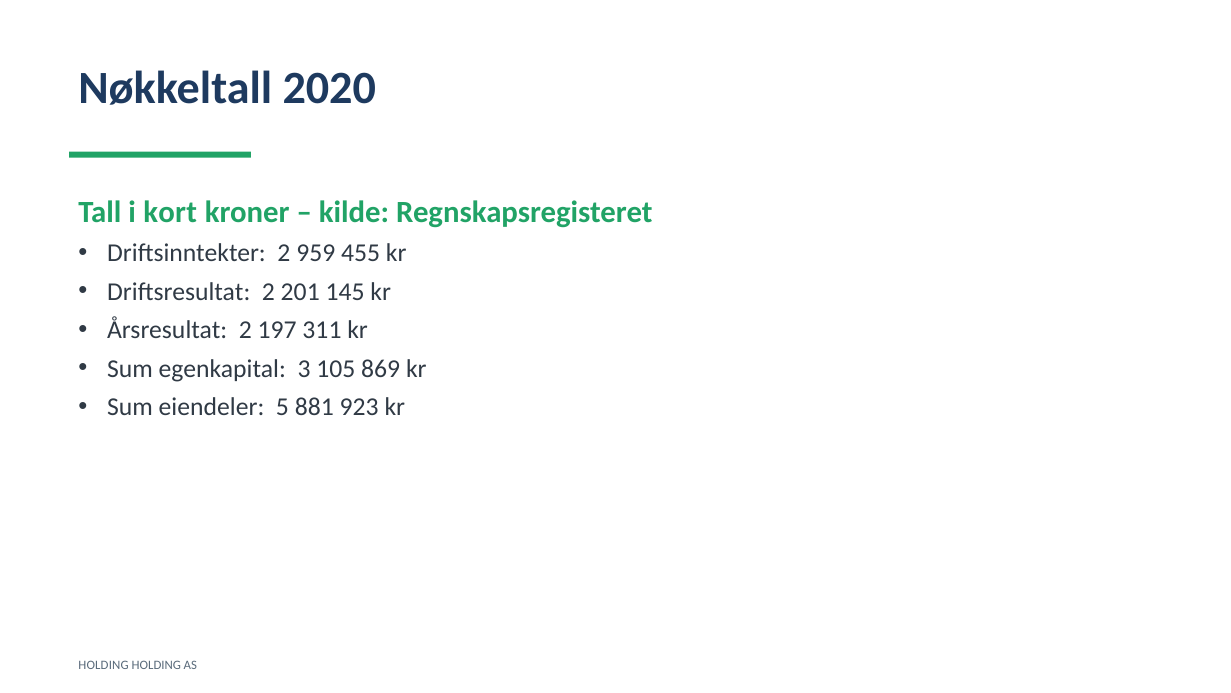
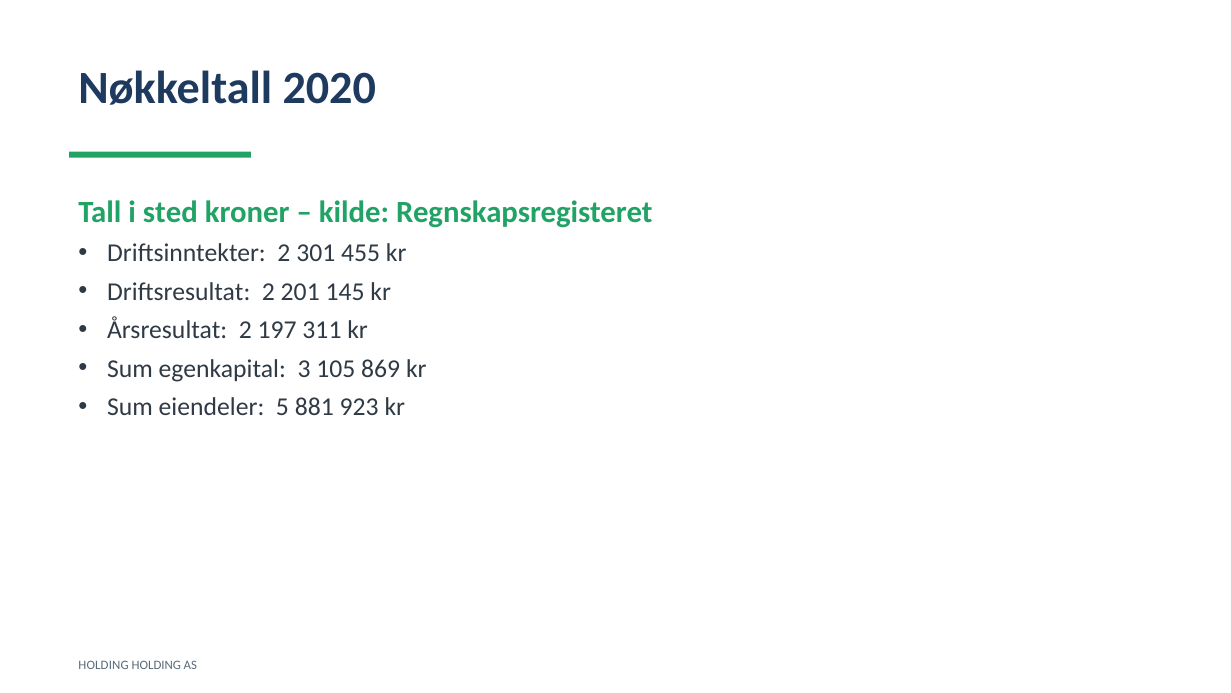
kort: kort -> sted
959: 959 -> 301
